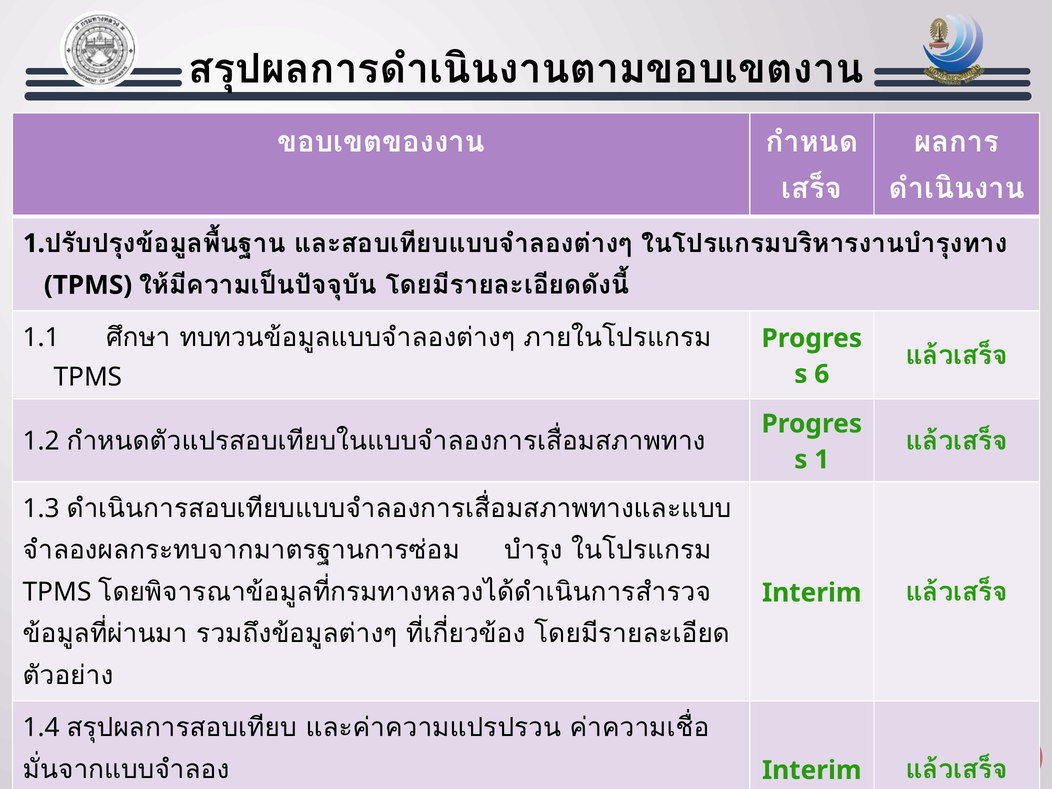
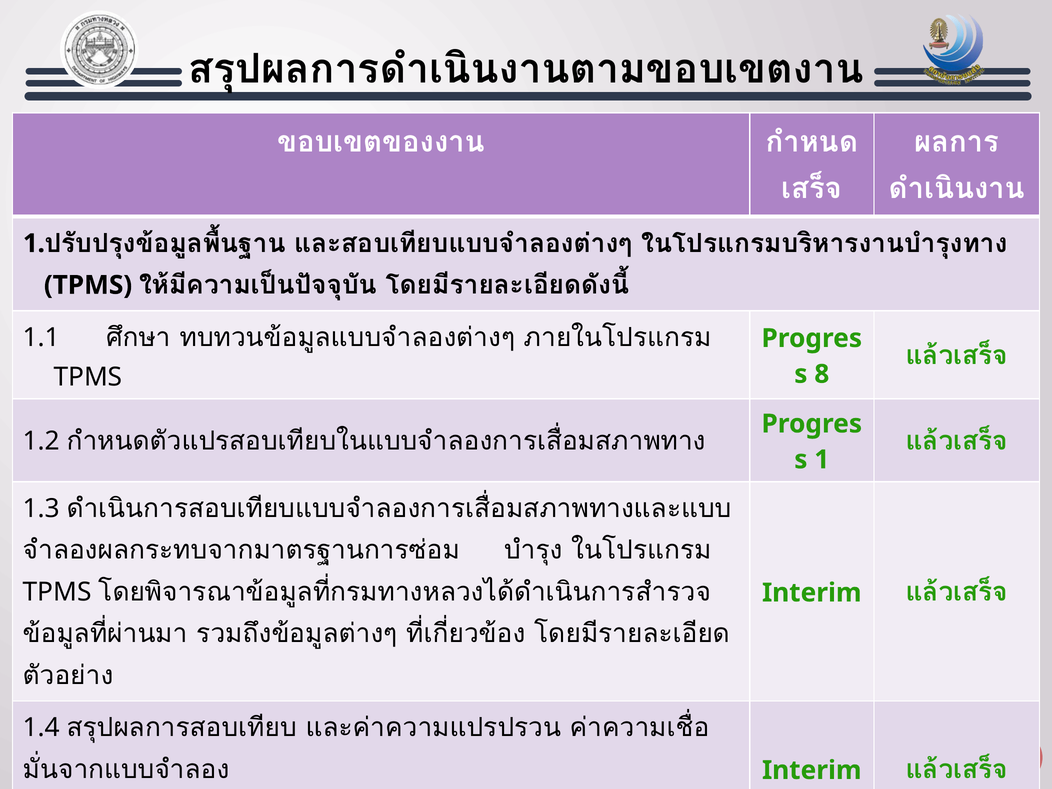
6: 6 -> 8
